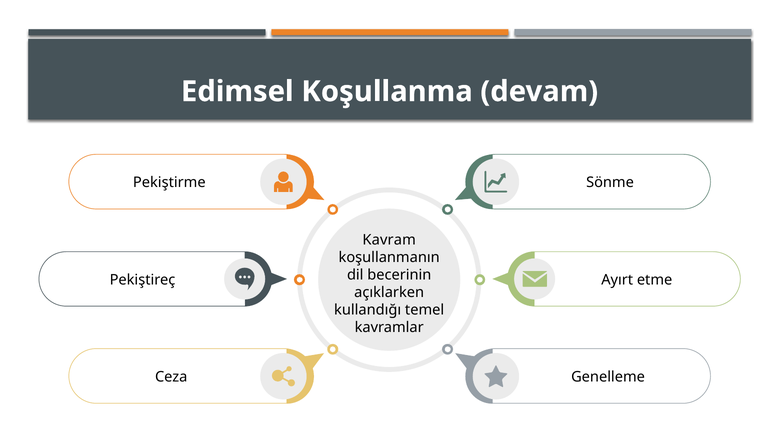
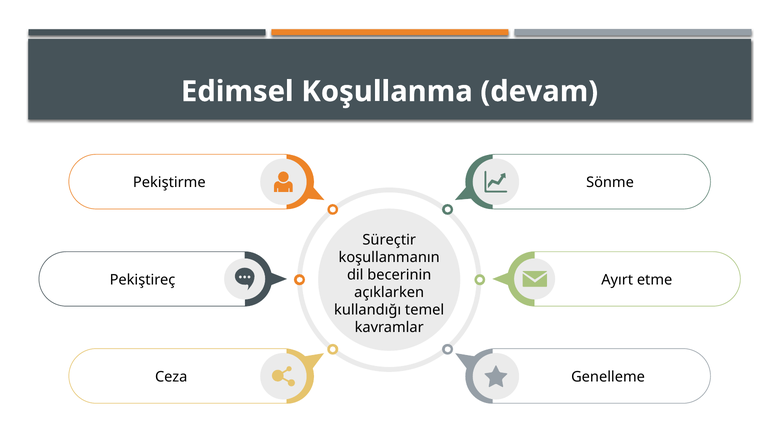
Kavram: Kavram -> Süreçtir
